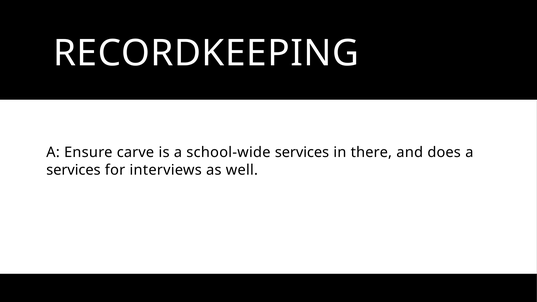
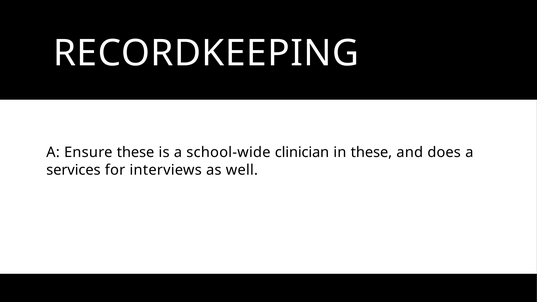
Ensure carve: carve -> these
school-wide services: services -> clinician
in there: there -> these
